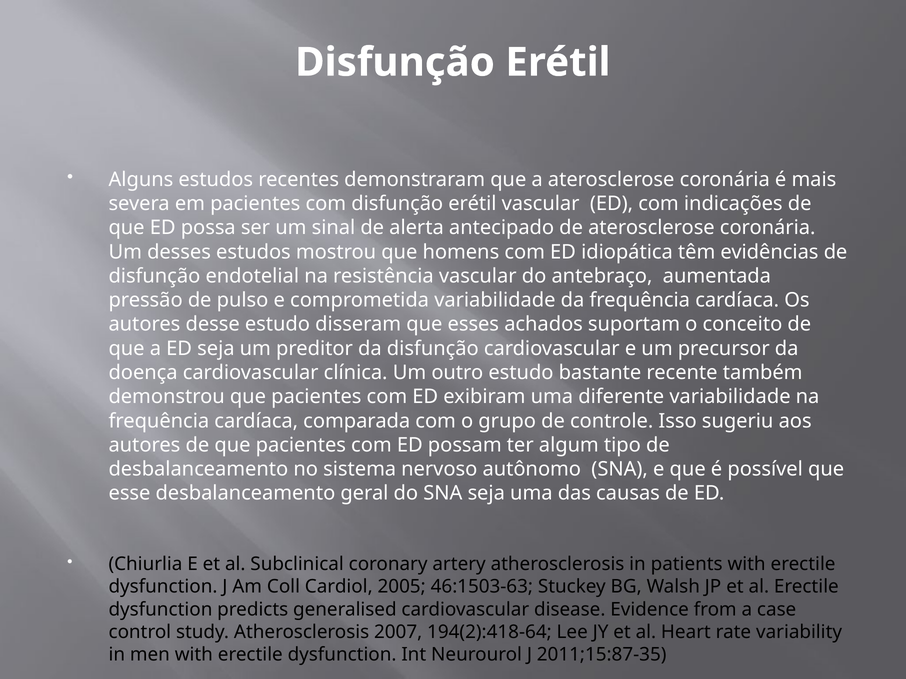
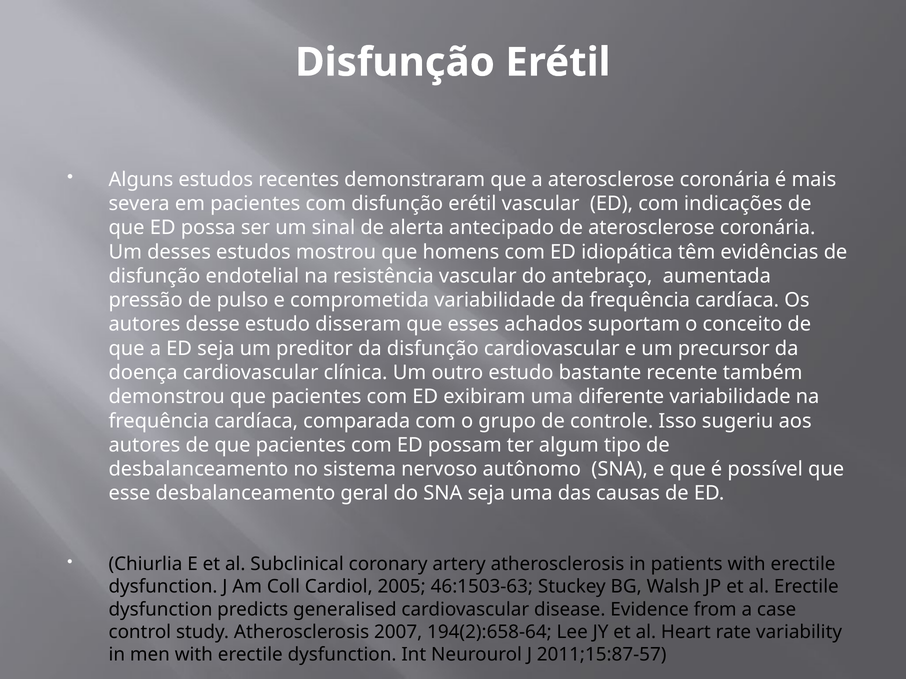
194(2):418-64: 194(2):418-64 -> 194(2):658-64
2011;15:87-35: 2011;15:87-35 -> 2011;15:87-57
